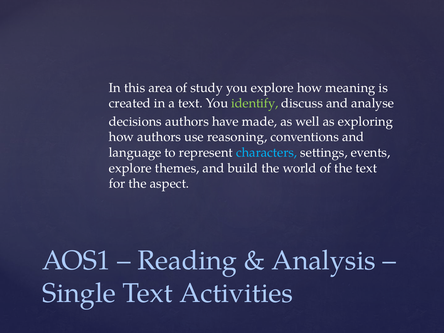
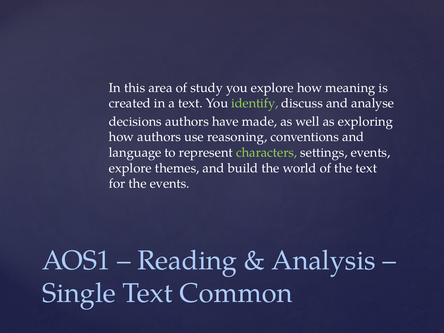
characters colour: light blue -> light green
the aspect: aspect -> events
Activities: Activities -> Common
